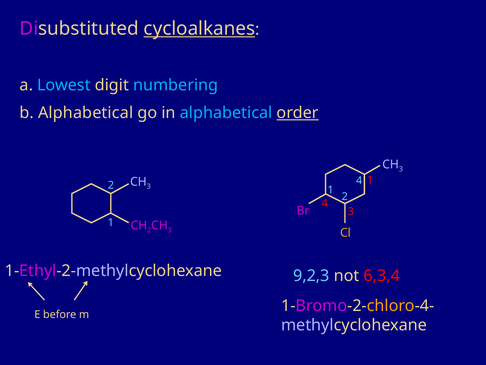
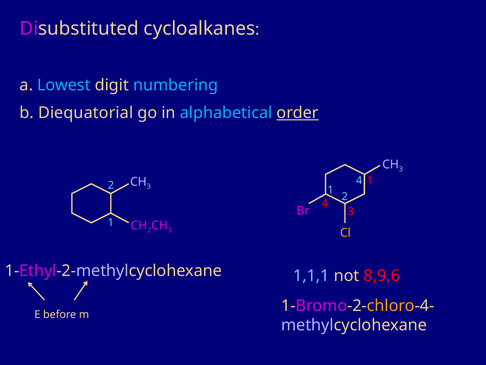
cycloalkanes underline: present -> none
b Alphabetical: Alphabetical -> Diequatorial
9,2,3: 9,2,3 -> 1,1,1
6,3,4: 6,3,4 -> 8,9,6
